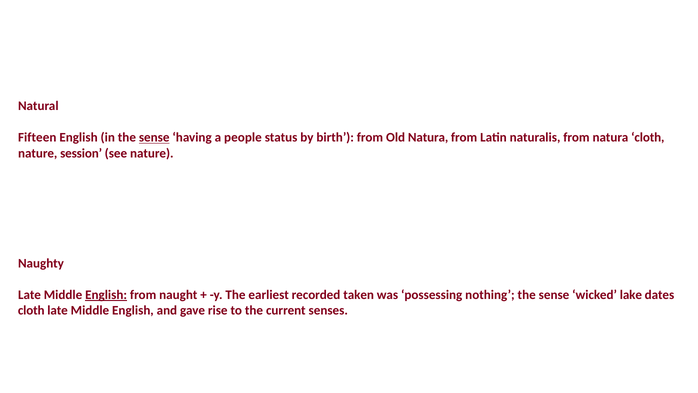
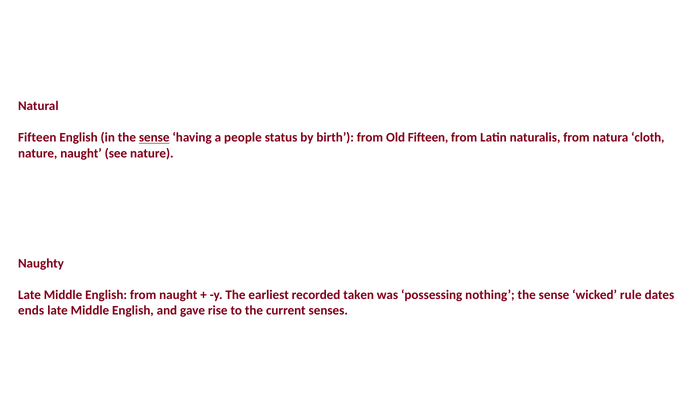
Old Natura: Natura -> Fifteen
nature session: session -> naught
English at (106, 295) underline: present -> none
lake: lake -> rule
cloth at (31, 310): cloth -> ends
